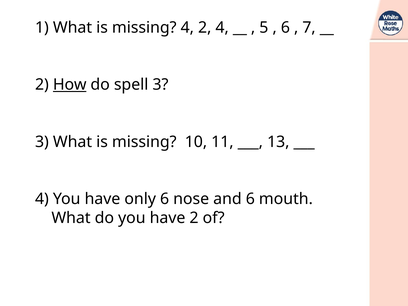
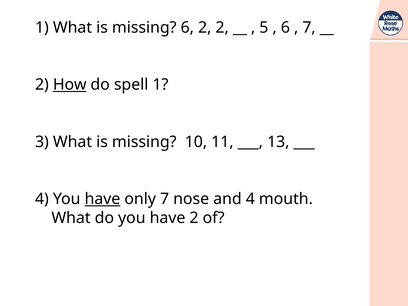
missing 4: 4 -> 6
2 4: 4 -> 2
spell 3: 3 -> 1
have at (102, 199) underline: none -> present
only 6: 6 -> 7
and 6: 6 -> 4
